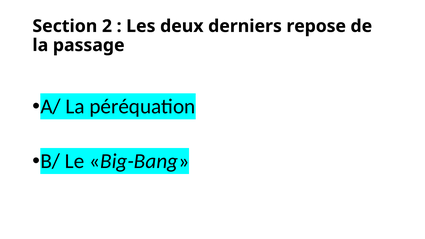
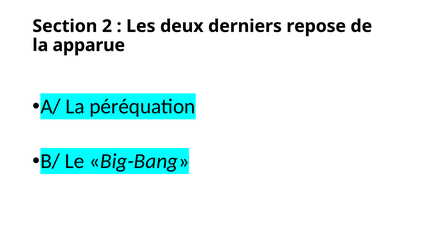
passage: passage -> apparue
